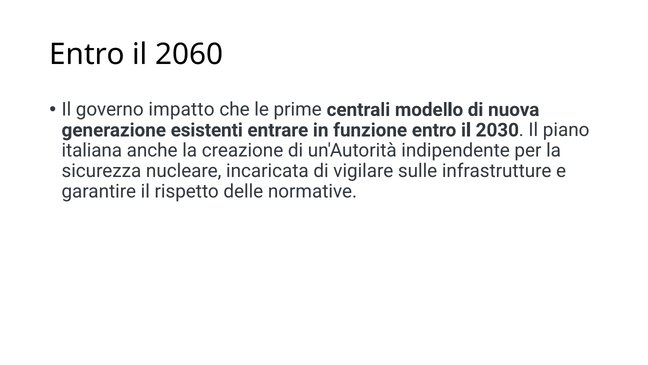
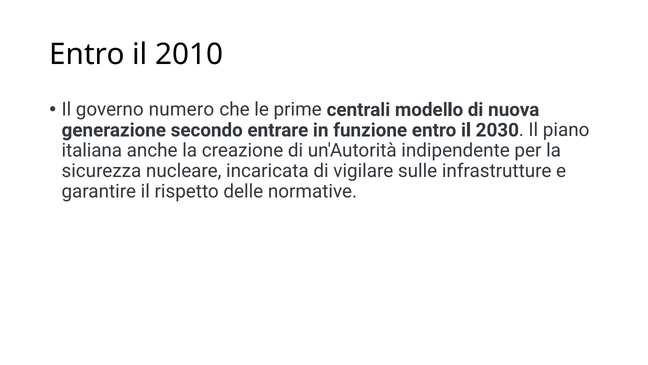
2060: 2060 -> 2010
impatto: impatto -> numero
esistenti: esistenti -> secondo
